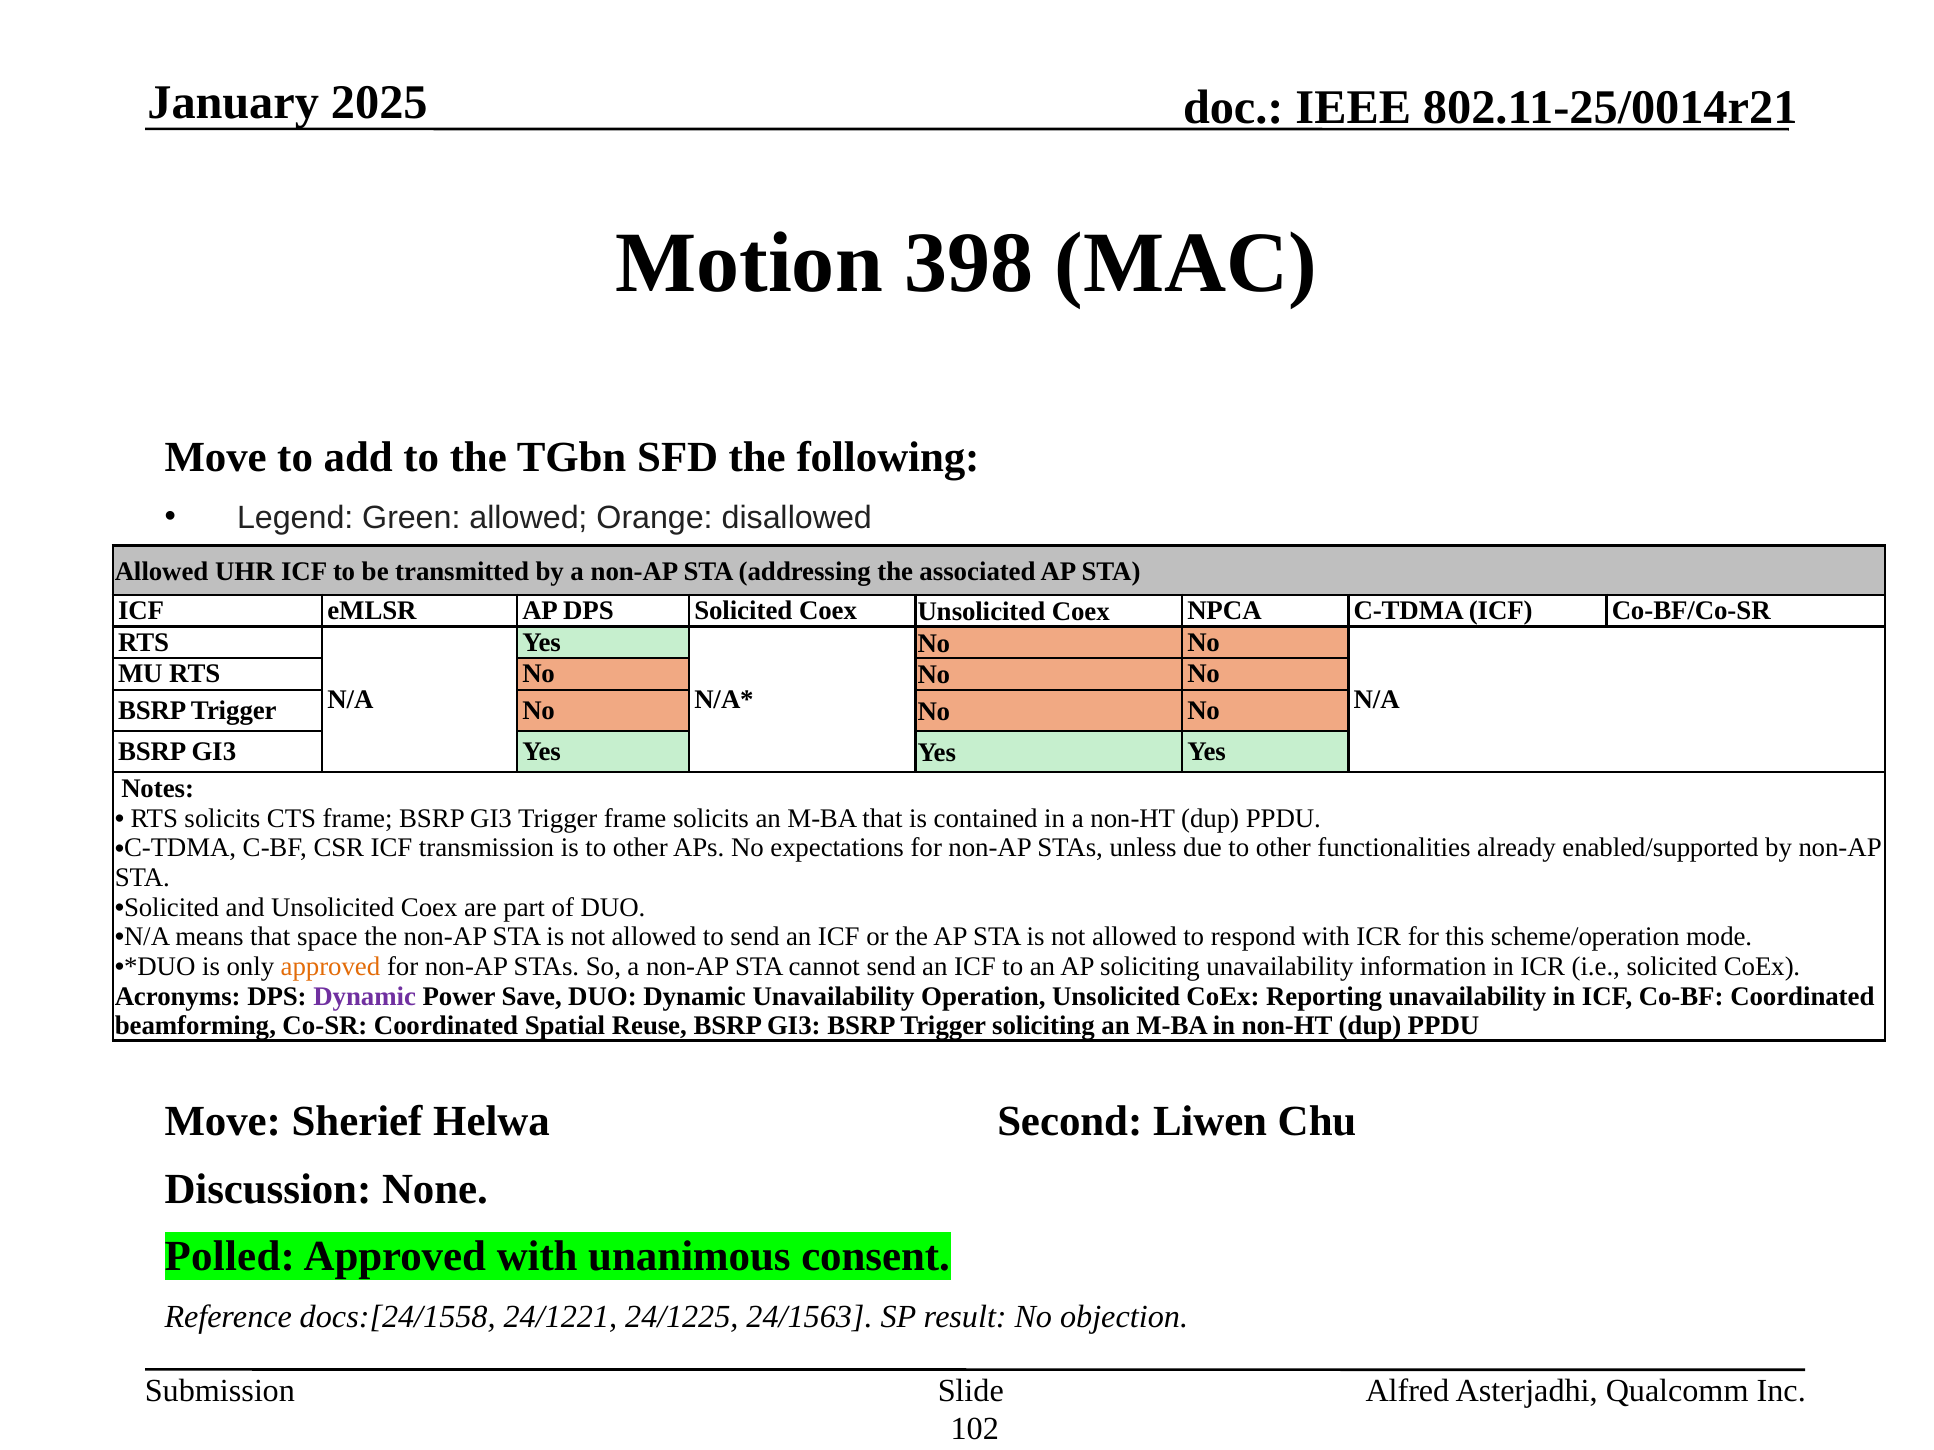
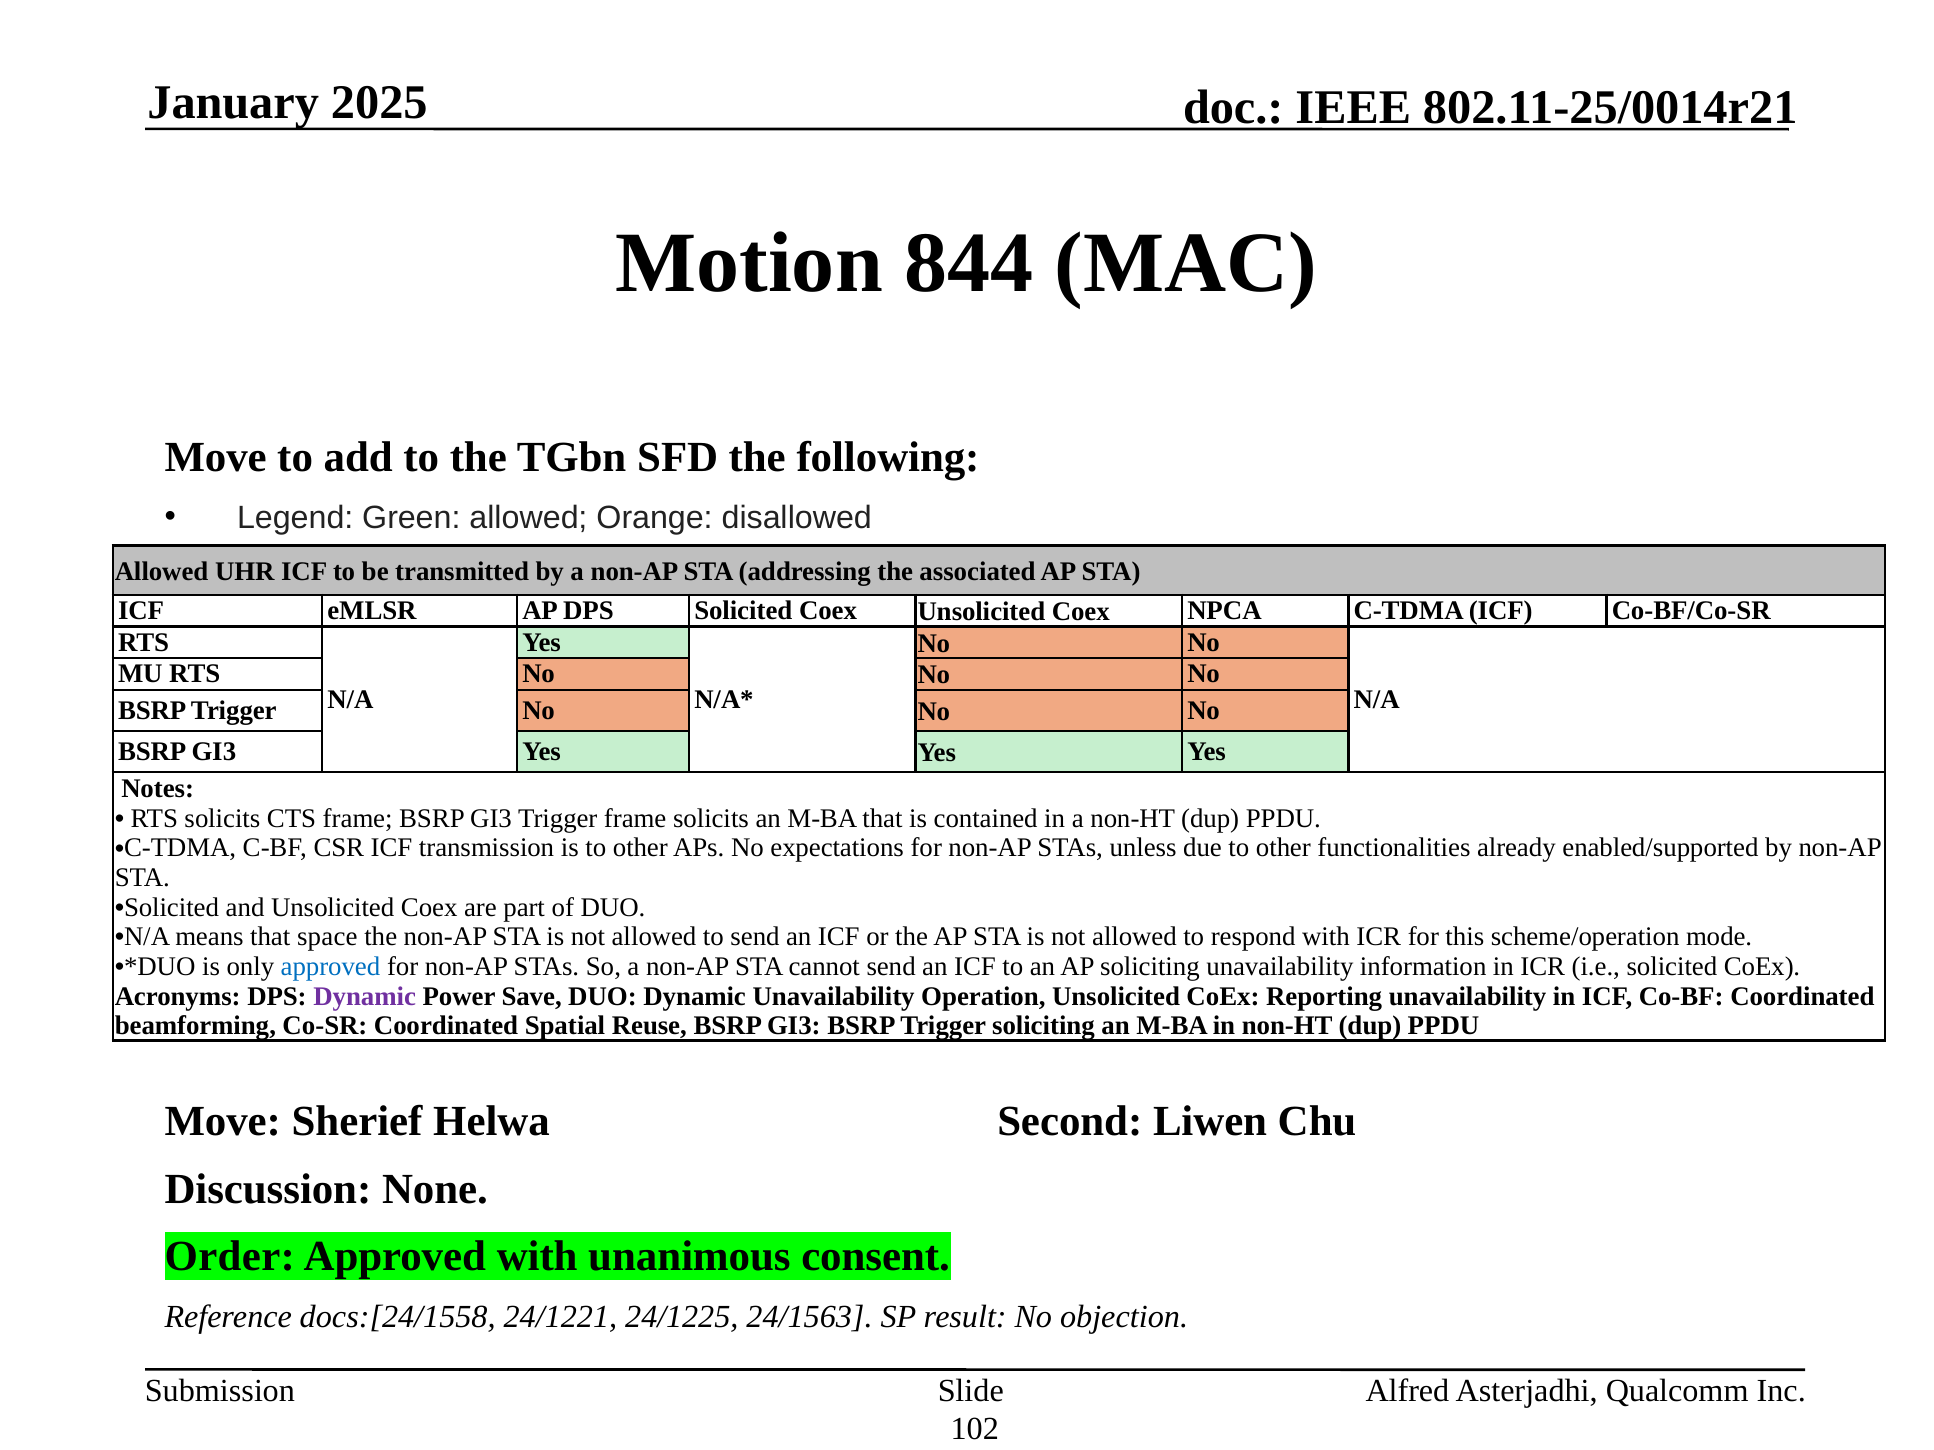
398: 398 -> 844
approved at (331, 967) colour: orange -> blue
Polled: Polled -> Order
